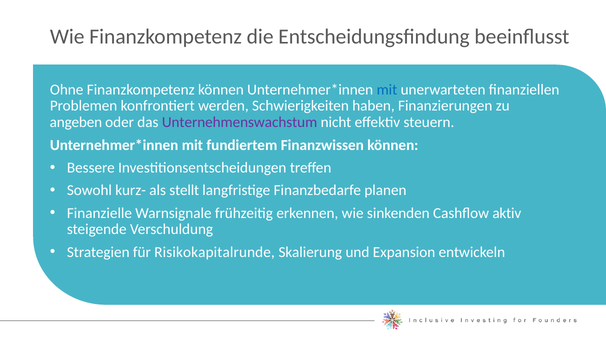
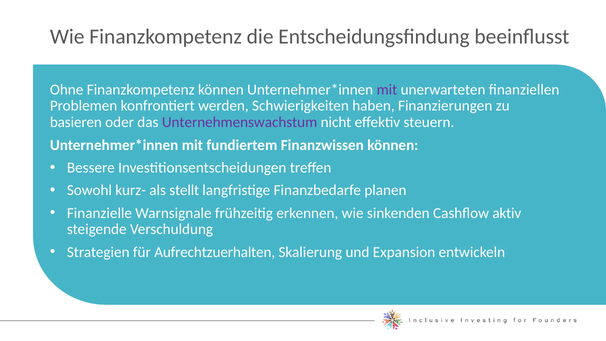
mit at (387, 90) colour: blue -> purple
angeben: angeben -> basieren
Risikokapitalrunde: Risikokapitalrunde -> Aufrechtzuerhalten
